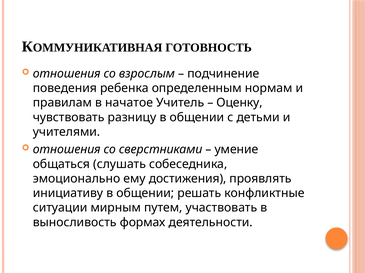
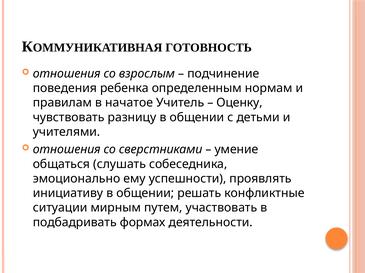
достижения: достижения -> успешности
выносливость: выносливость -> подбадривать
